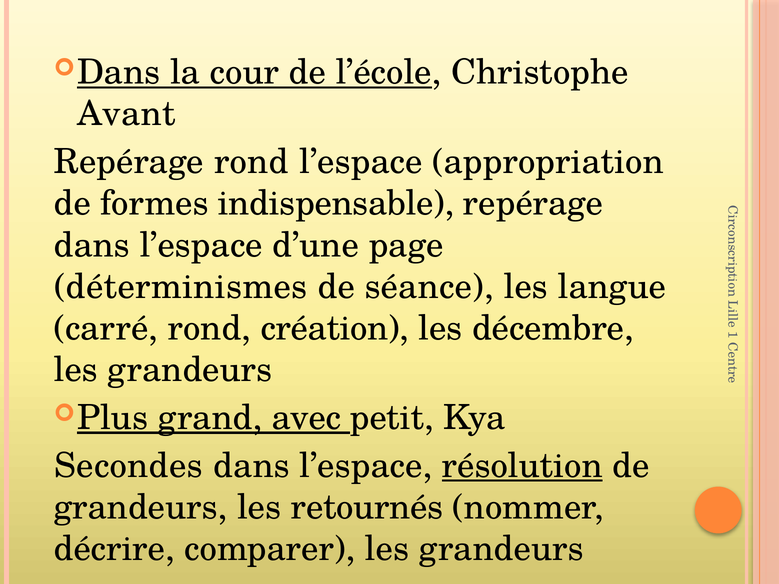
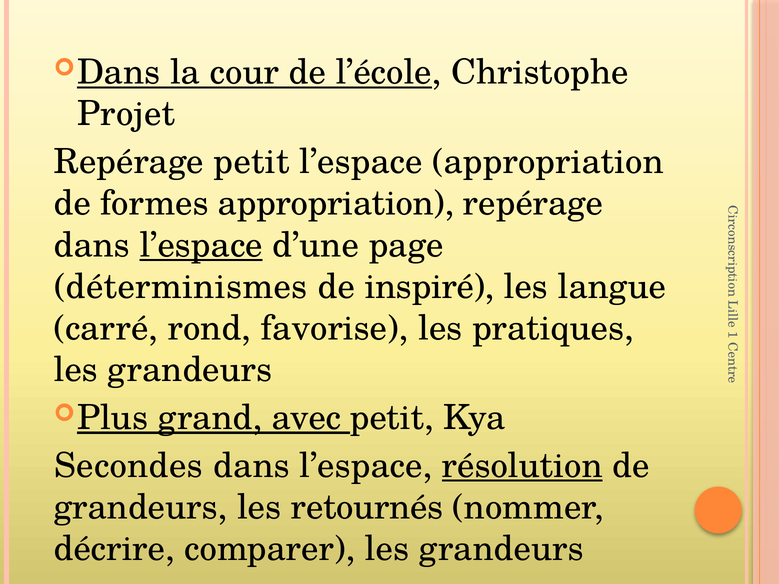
Avant: Avant -> Projet
Repérage rond: rond -> petit
formes indispensable: indispensable -> appropriation
l’espace at (201, 245) underline: none -> present
séance: séance -> inspiré
création: création -> favorise
décembre: décembre -> pratiques
